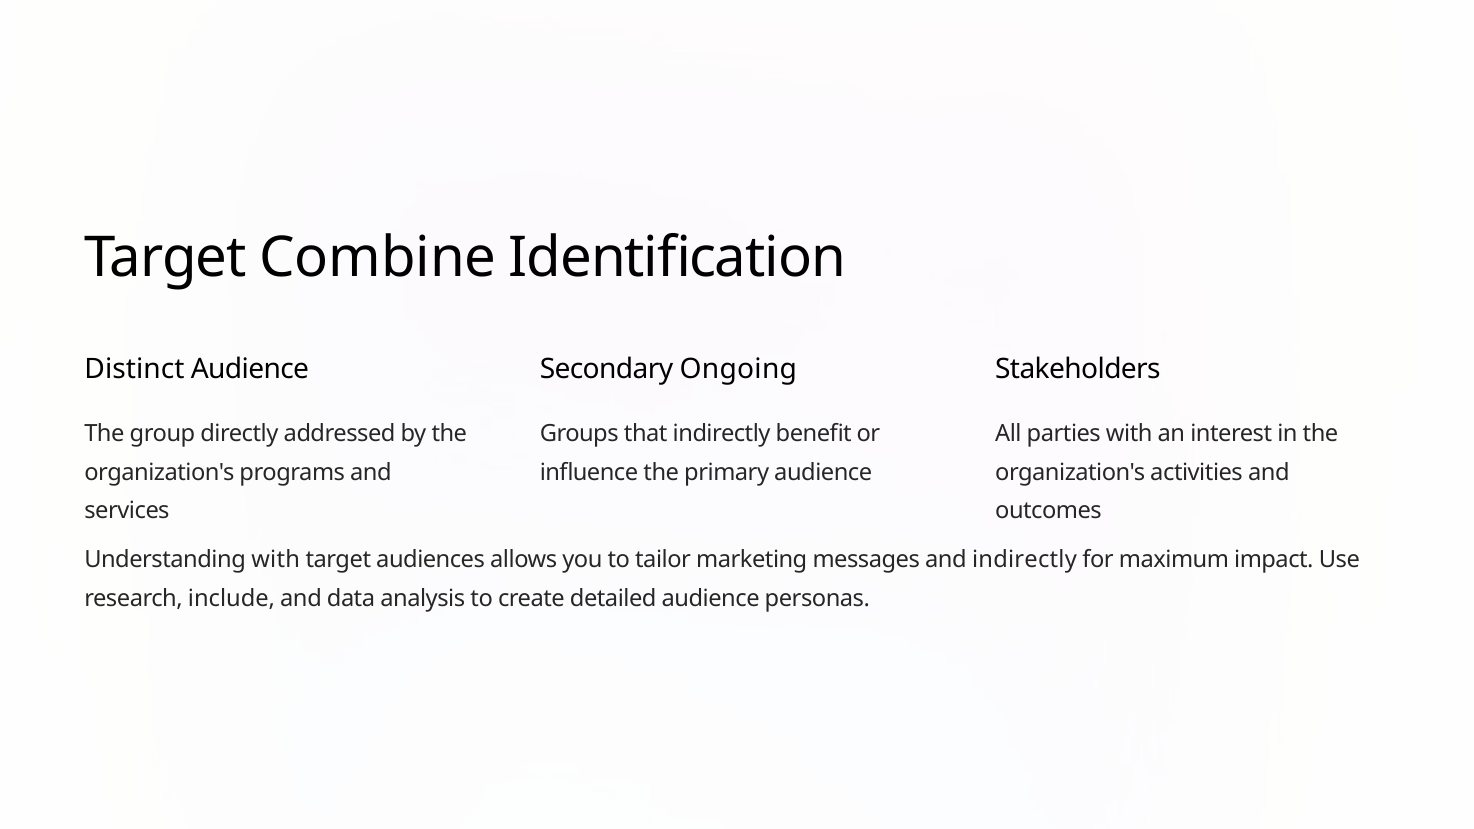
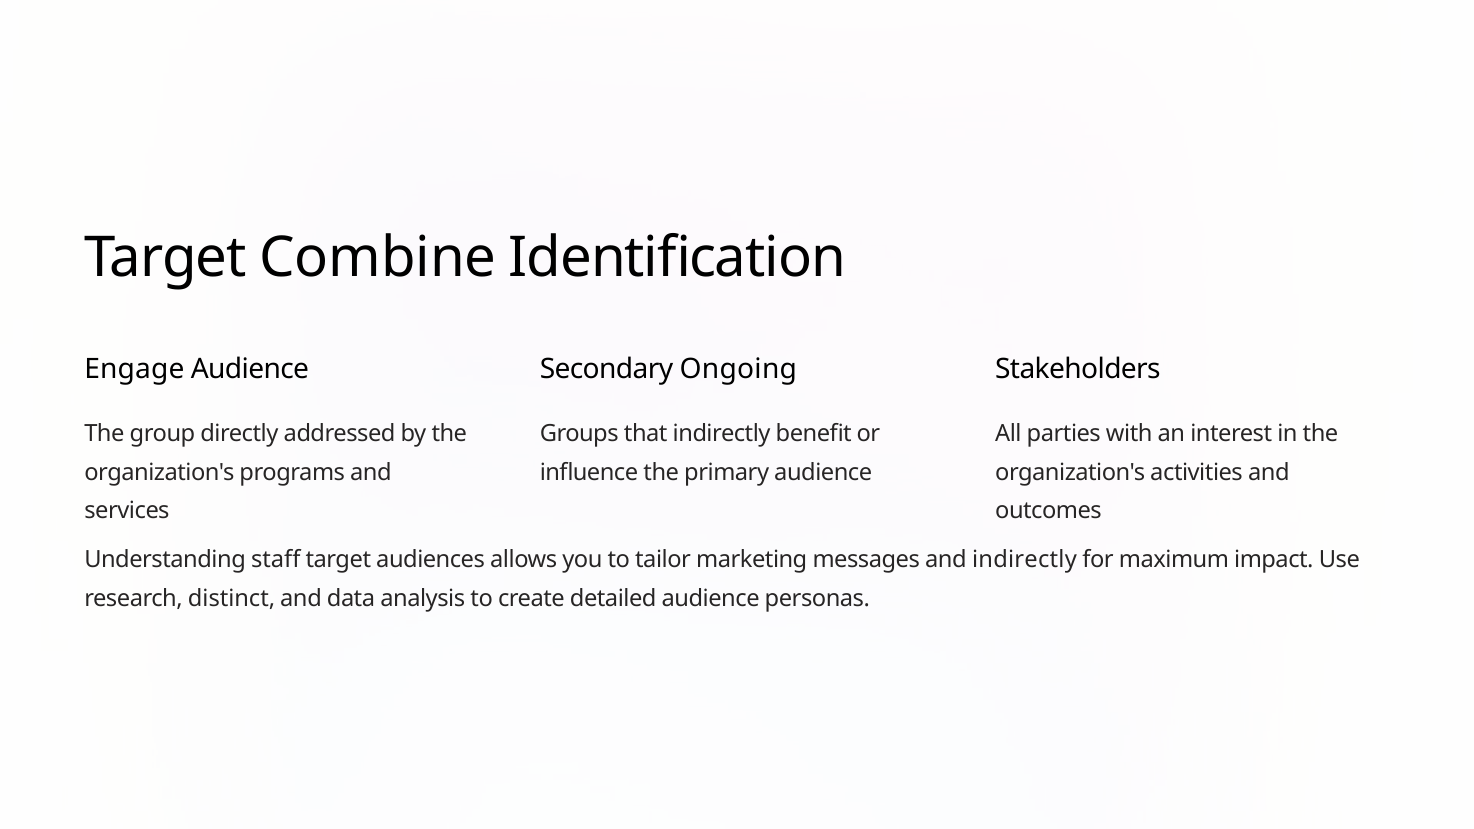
Distinct: Distinct -> Engage
Understanding with: with -> staff
include: include -> distinct
